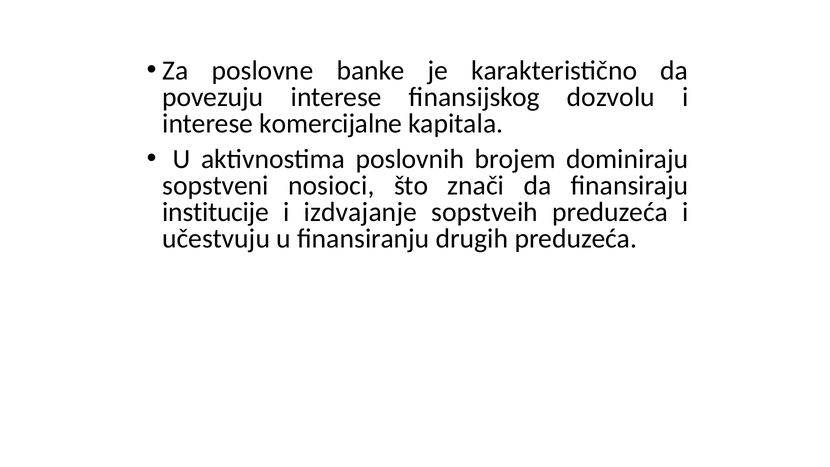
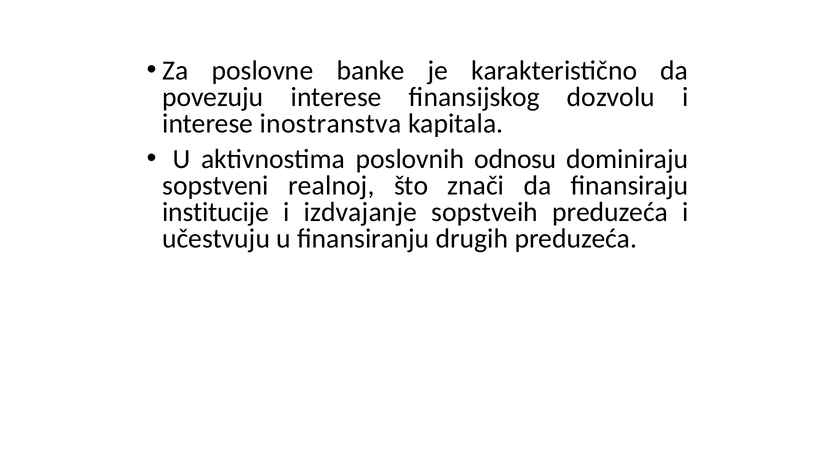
komercijalne: komercijalne -> inostranstva
brojem: brojem -> odnosu
nosioci: nosioci -> realnoj
